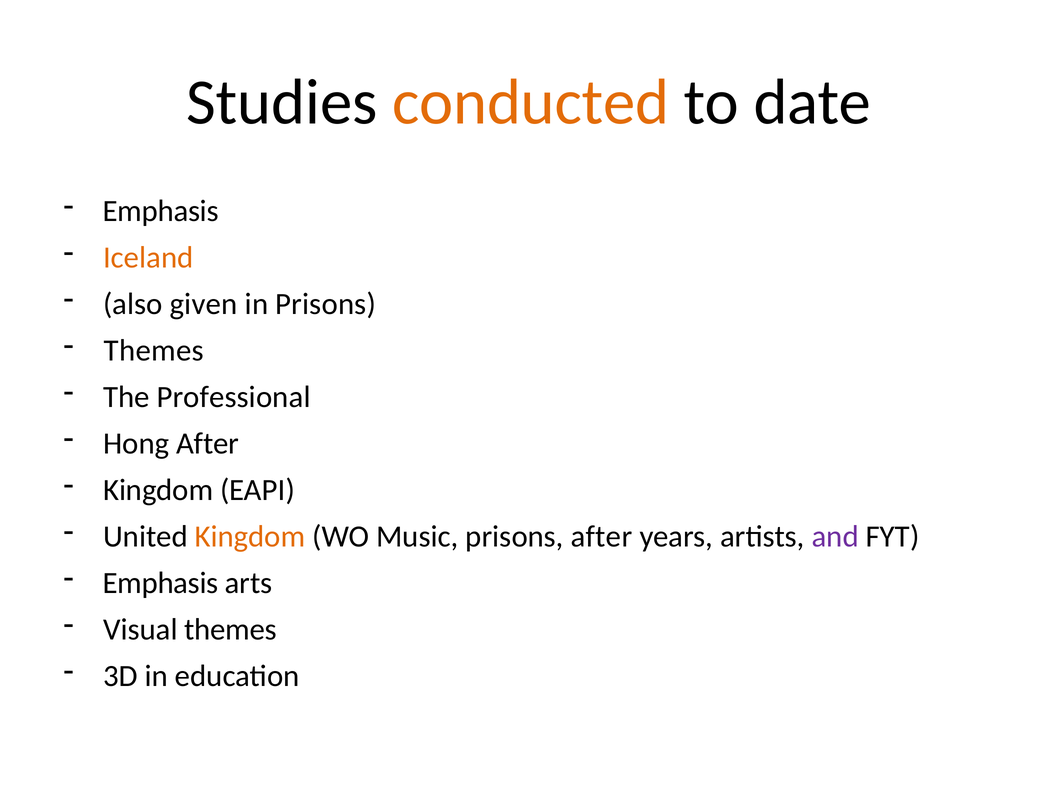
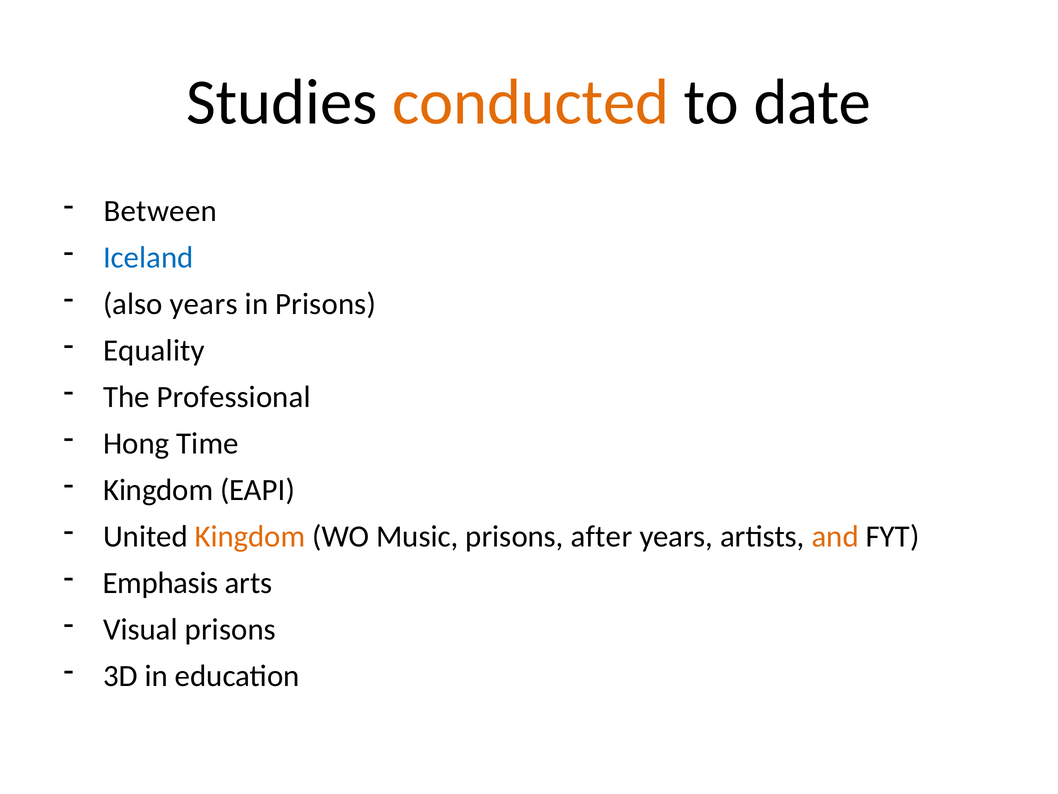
Emphasis at (161, 211): Emphasis -> Between
Iceland colour: orange -> blue
also given: given -> years
Themes at (154, 350): Themes -> Equality
Hong After: After -> Time
and colour: purple -> orange
Visual themes: themes -> prisons
